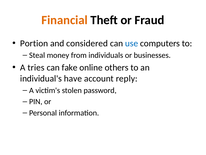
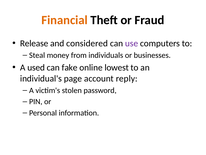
Portion: Portion -> Release
use colour: blue -> purple
tries: tries -> used
others: others -> lowest
have: have -> page
